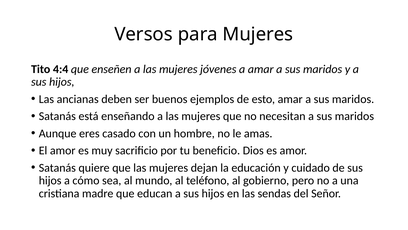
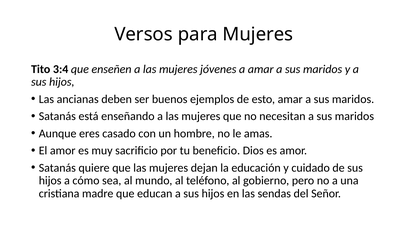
4:4: 4:4 -> 3:4
